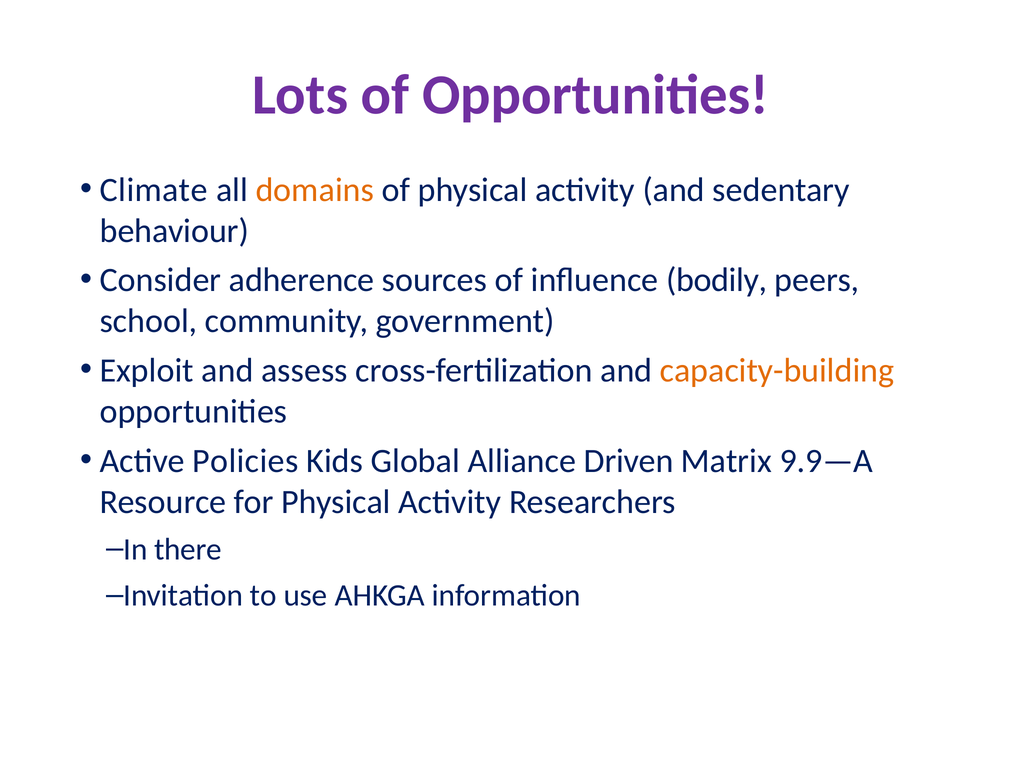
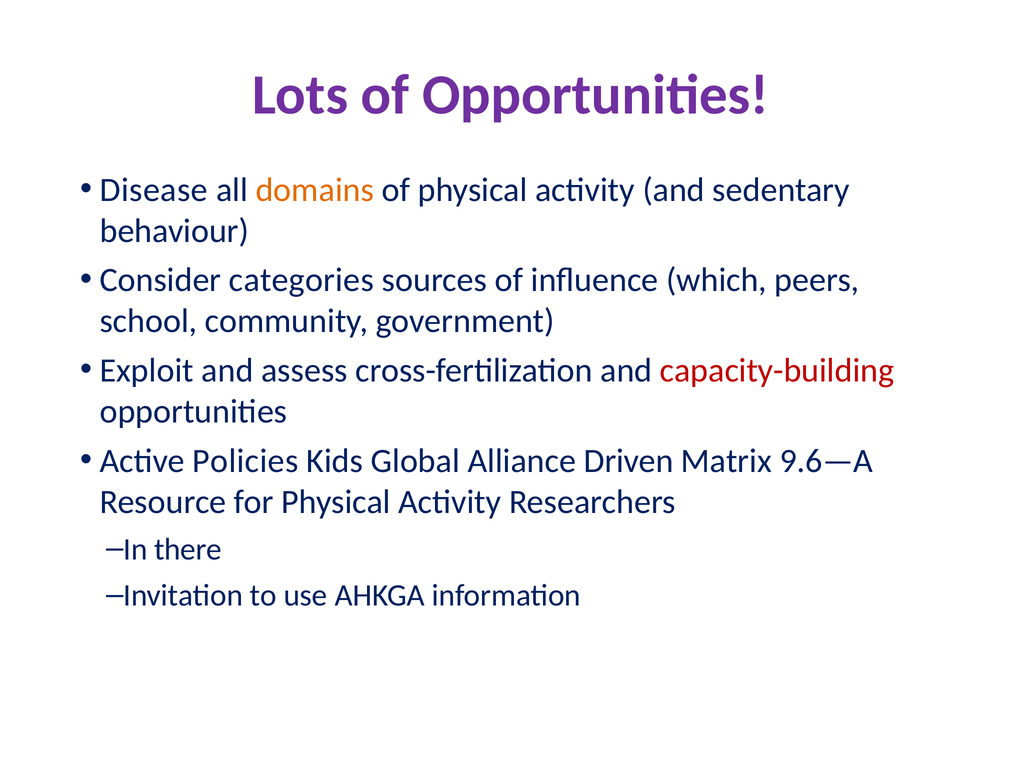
Climate: Climate -> Disease
adherence: adherence -> categories
bodily: bodily -> which
capacity-building colour: orange -> red
9.9—A: 9.9—A -> 9.6—A
